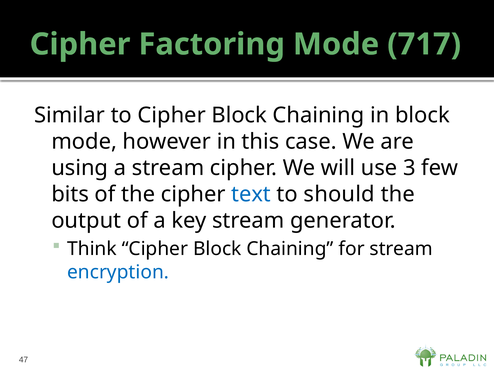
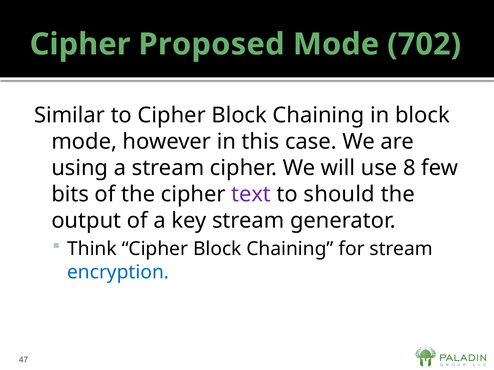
Factoring: Factoring -> Proposed
717: 717 -> 702
3: 3 -> 8
text colour: blue -> purple
